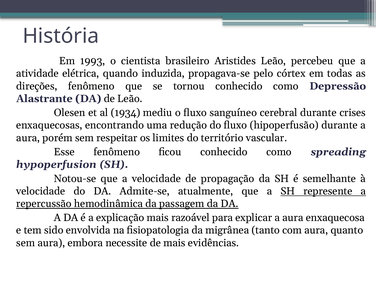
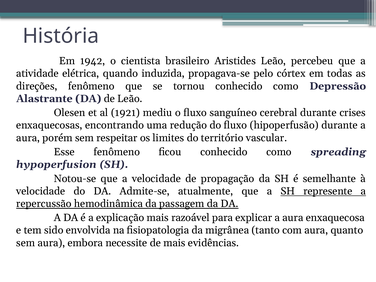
1993: 1993 -> 1942
1934: 1934 -> 1921
